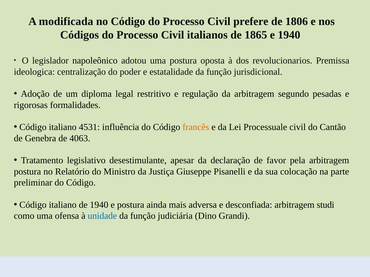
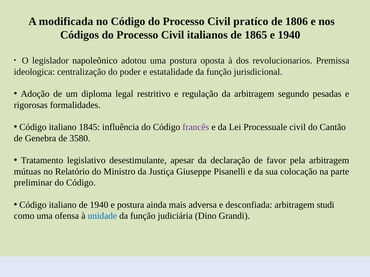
prefere: prefere -> pratíco
4531: 4531 -> 1845
francês colour: orange -> purple
4063: 4063 -> 3580
postura at (27, 172): postura -> mútuas
